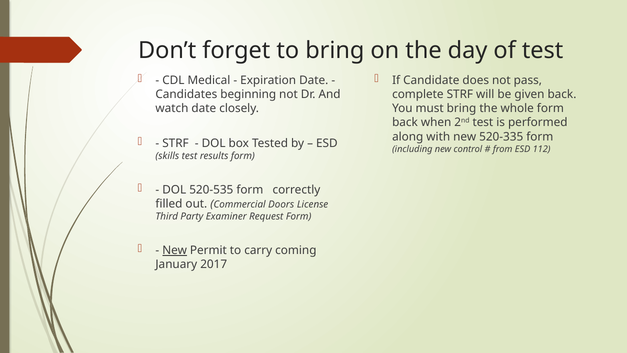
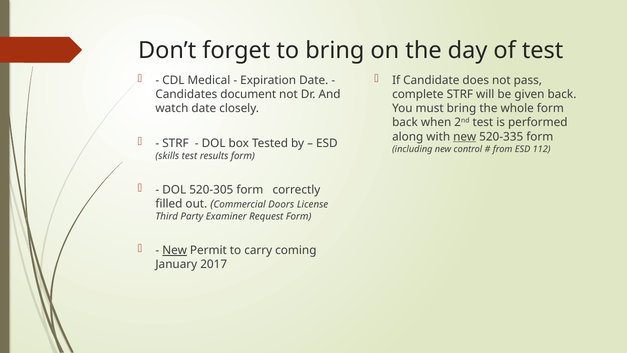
beginning: beginning -> document
new at (465, 137) underline: none -> present
520-535: 520-535 -> 520-305
